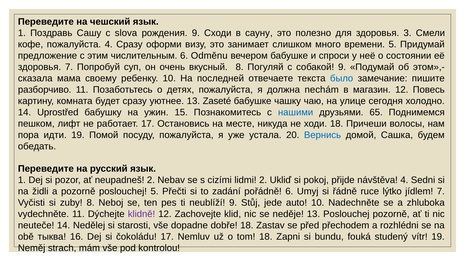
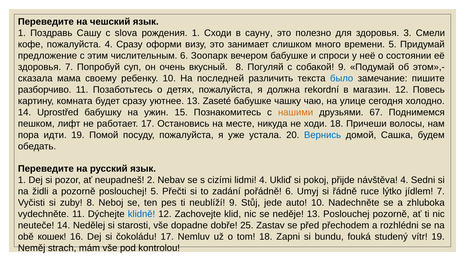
рождения 9: 9 -> 1
Odměnu: Odměnu -> Зоопарк
отвечаете: отвечаете -> различить
nechám: nechám -> rekordní
нашими colour: blue -> orange
65: 65 -> 67
lidmi 2: 2 -> 4
klidně colour: purple -> blue
dobře 18: 18 -> 25
тыква: тыква -> кошек
